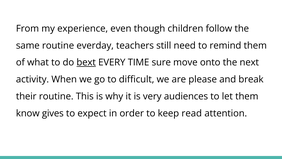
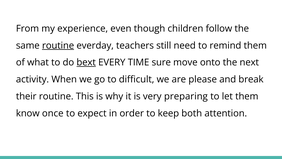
routine at (58, 45) underline: none -> present
audiences: audiences -> preparing
gives: gives -> once
read: read -> both
